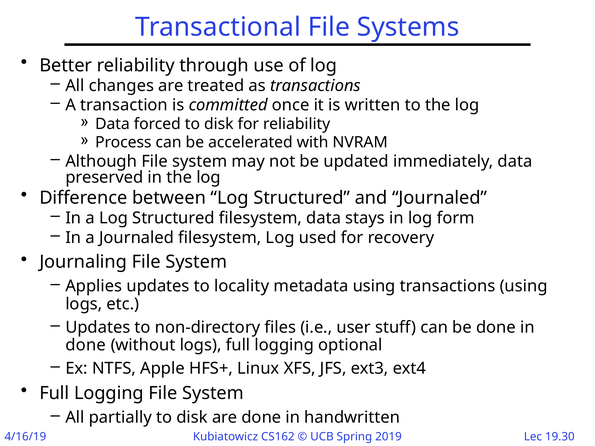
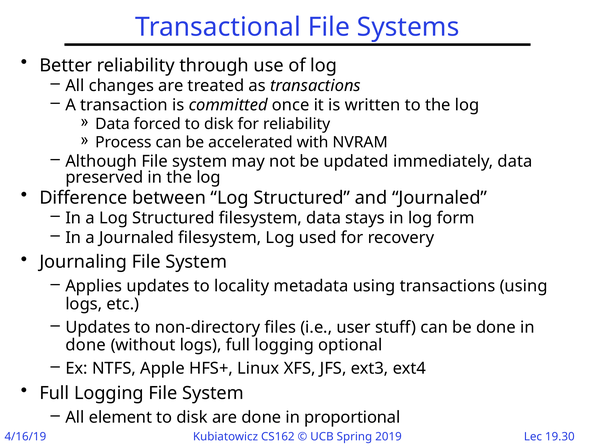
partially: partially -> element
handwritten: handwritten -> proportional
